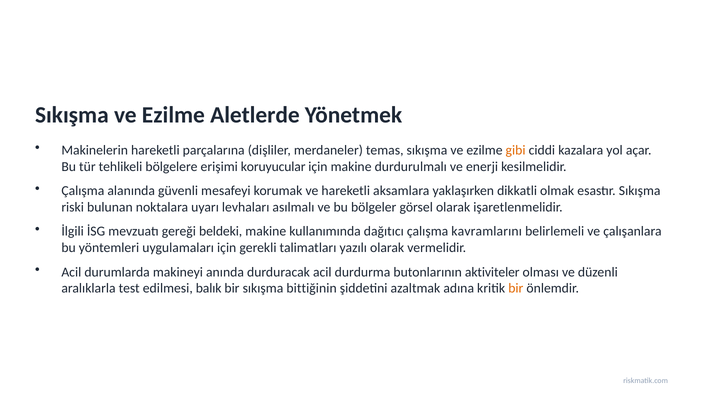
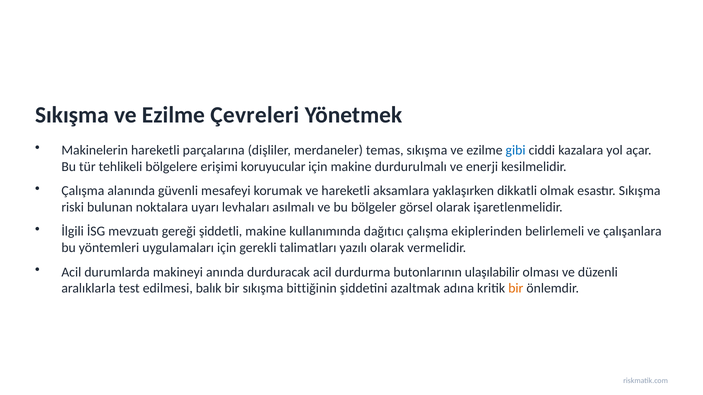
Aletlerde: Aletlerde -> Çevreleri
gibi colour: orange -> blue
beldeki: beldeki -> şiddetli
kavramlarını: kavramlarını -> ekiplerinden
aktiviteler: aktiviteler -> ulaşılabilir
